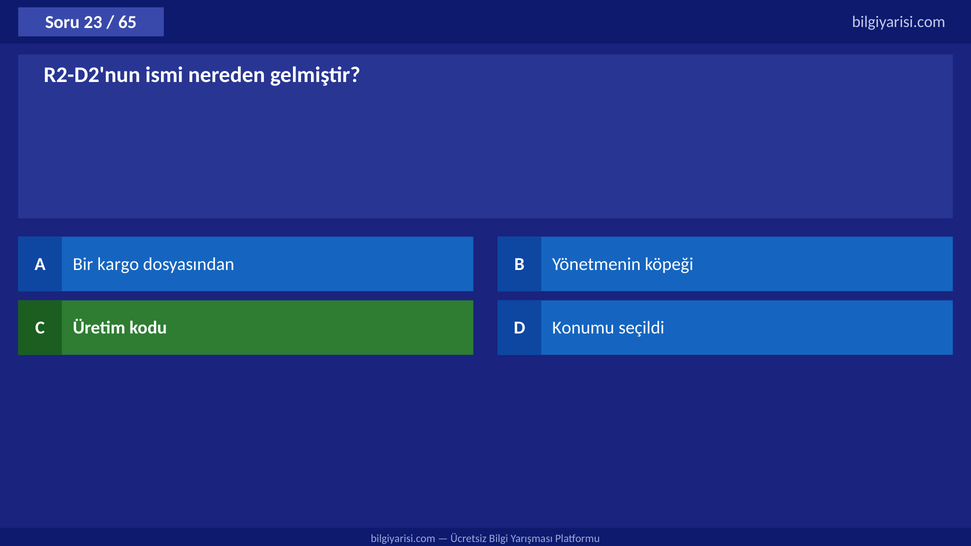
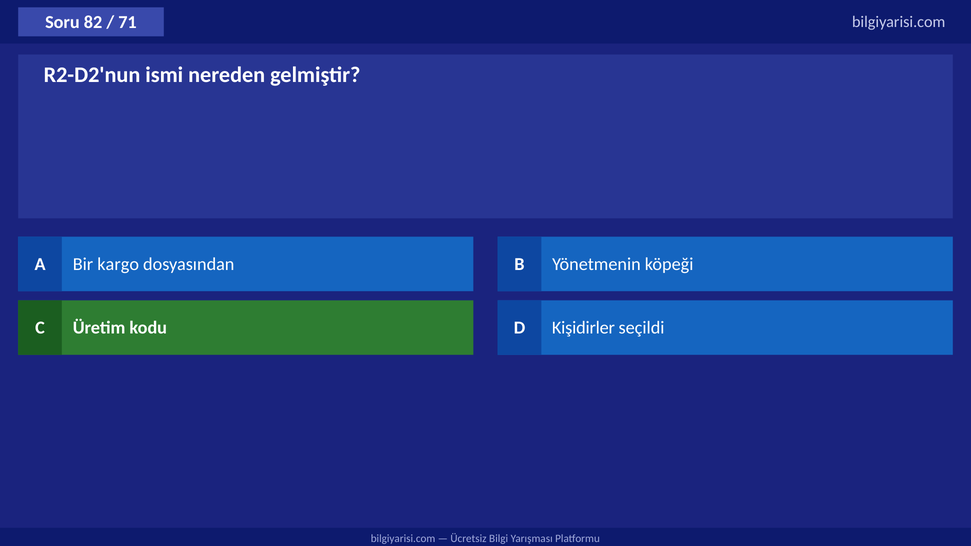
23: 23 -> 82
65: 65 -> 71
Konumu: Konumu -> Kişidirler
